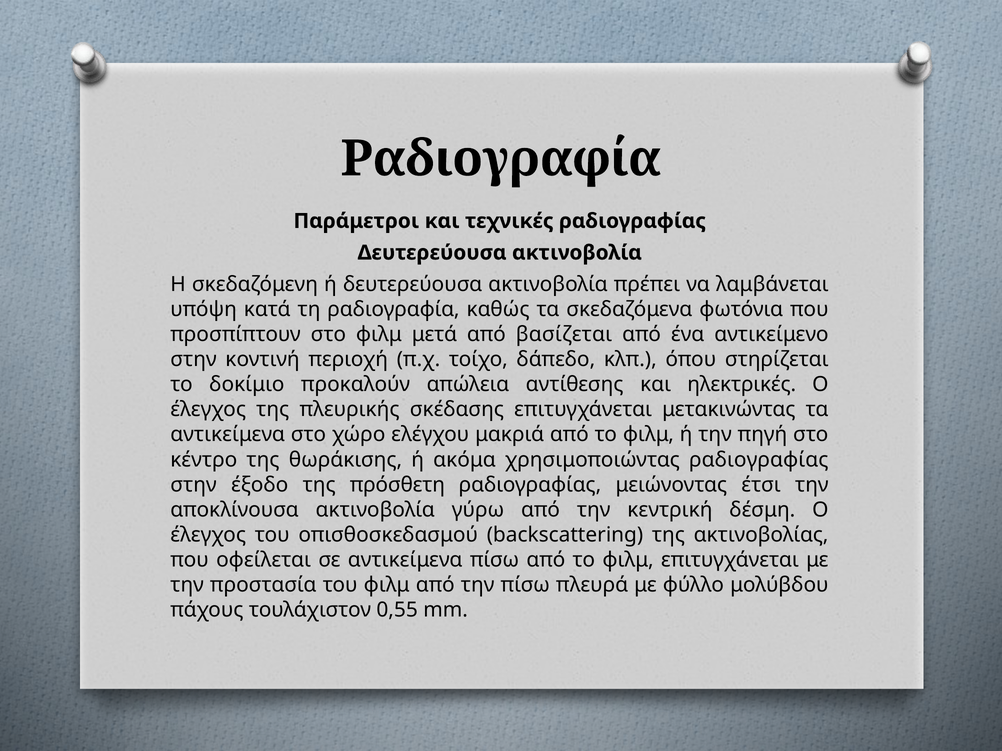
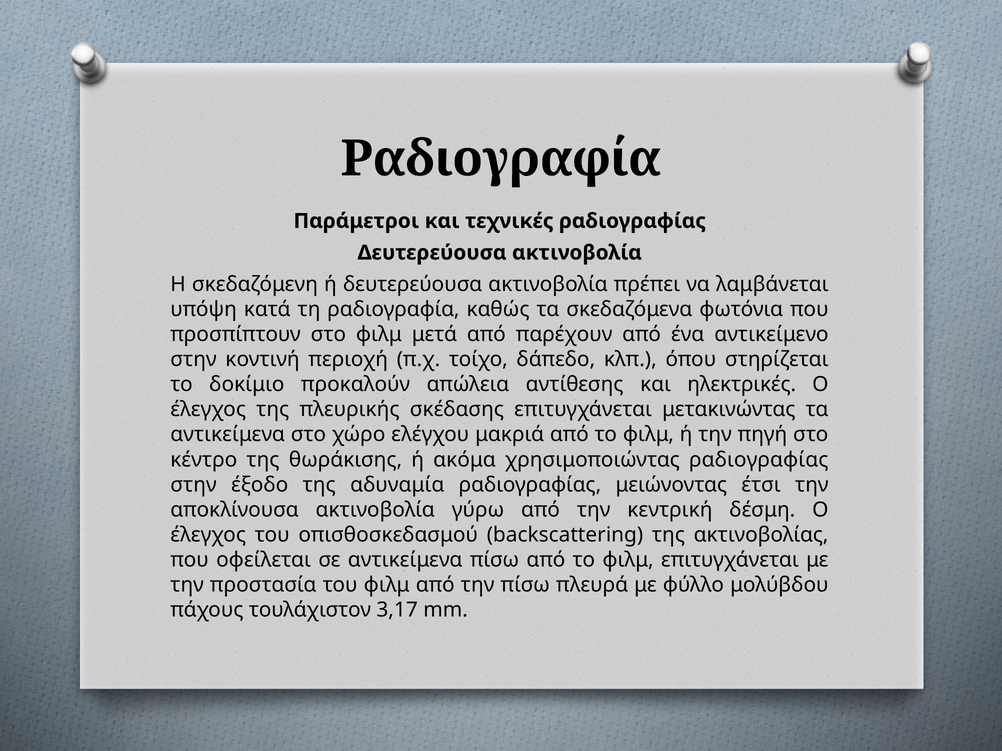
βασίζεται: βασίζεται -> παρέχουν
πρόσθετη: πρόσθετη -> αδυναμία
0,55: 0,55 -> 3,17
